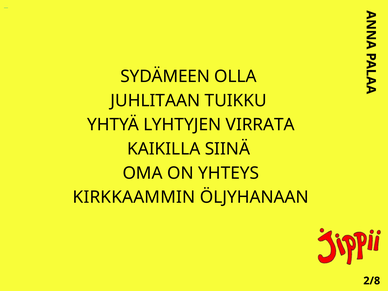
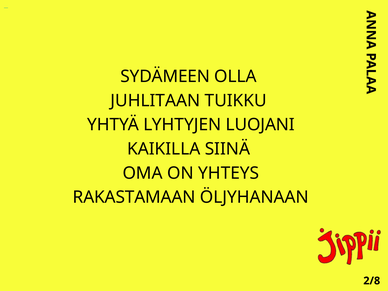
VIRRATA: VIRRATA -> LUOJANI
KIRKKAAMMIN: KIRKKAAMMIN -> RAKASTAMAAN
